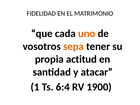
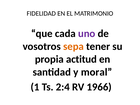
uno colour: orange -> purple
atacar: atacar -> moral
6:4: 6:4 -> 2:4
1900: 1900 -> 1966
